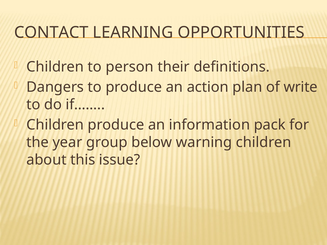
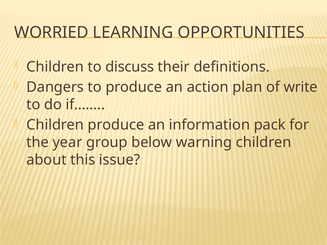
CONTACT: CONTACT -> WORRIED
person: person -> discuss
